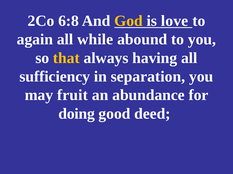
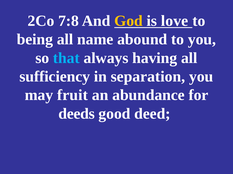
6:8: 6:8 -> 7:8
again: again -> being
while: while -> name
that colour: yellow -> light blue
doing: doing -> deeds
